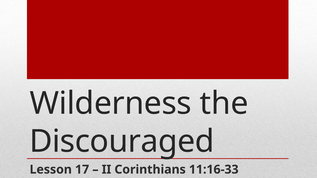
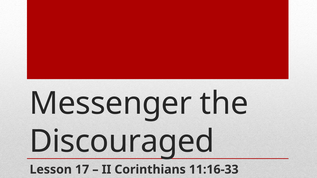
Wilderness: Wilderness -> Messenger
